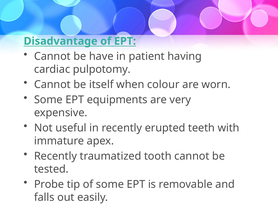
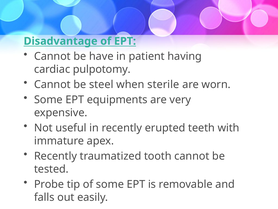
itself: itself -> steel
colour: colour -> sterile
